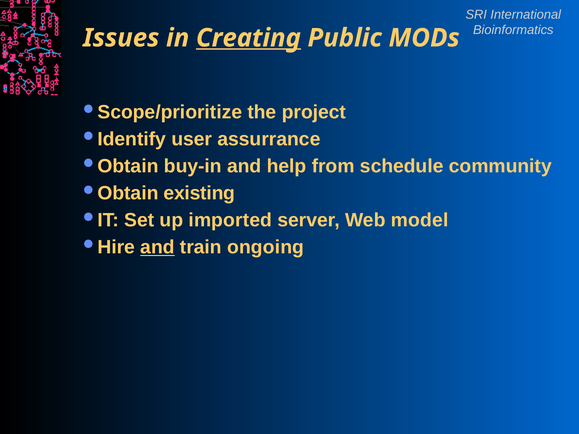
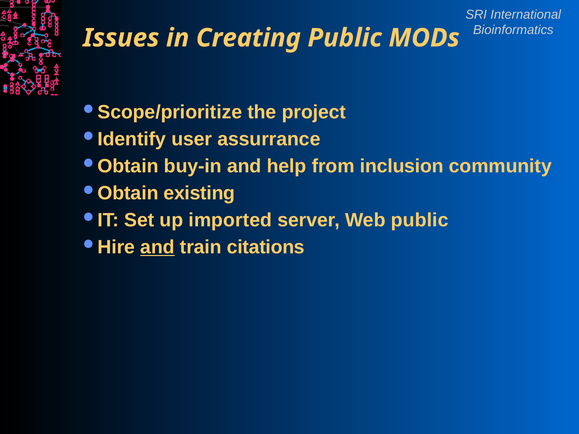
Creating underline: present -> none
schedule: schedule -> inclusion
Web model: model -> public
ongoing: ongoing -> citations
